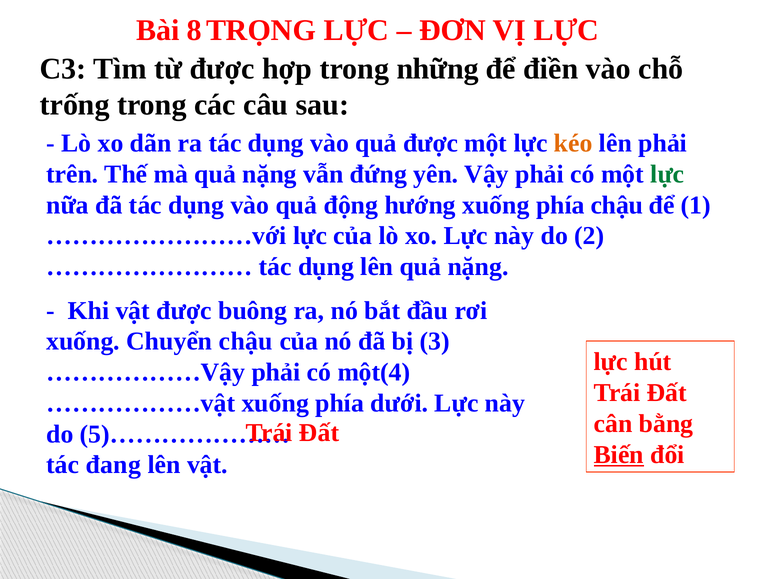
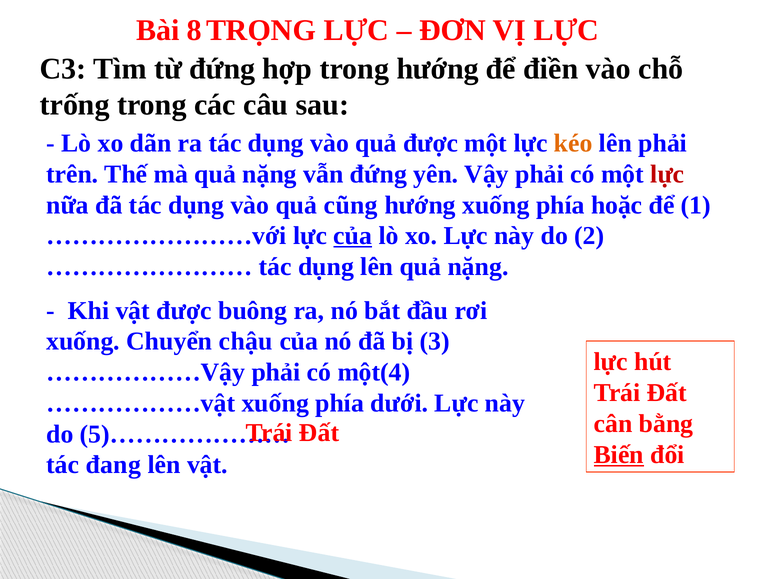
từ được: được -> đứng
trong những: những -> hướng
lực at (667, 174) colour: green -> red
động: động -> cũng
phía chậu: chậu -> hoặc
của at (353, 236) underline: none -> present
